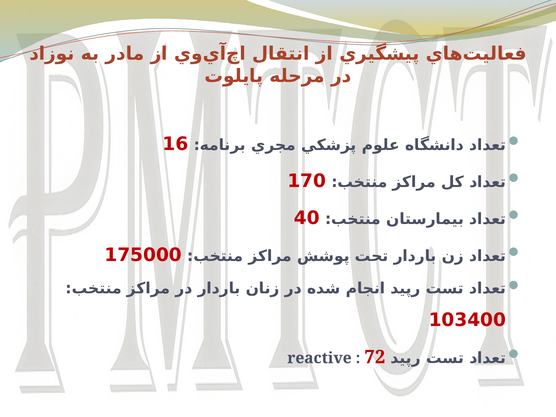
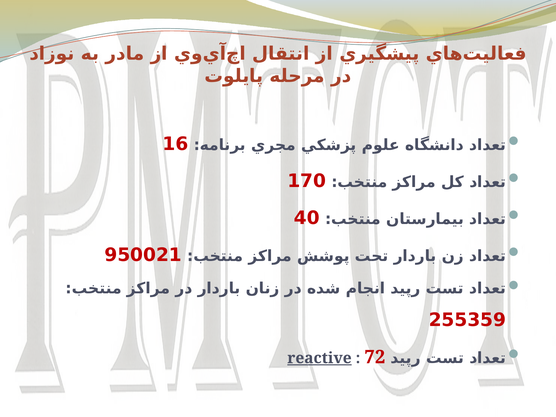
175000: 175000 -> 950021
103400: 103400 -> 255359
reactive underline: none -> present
